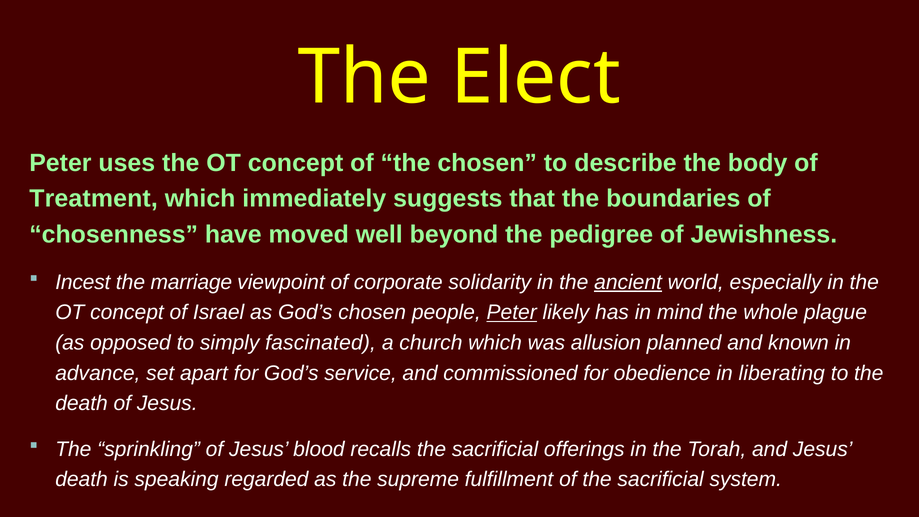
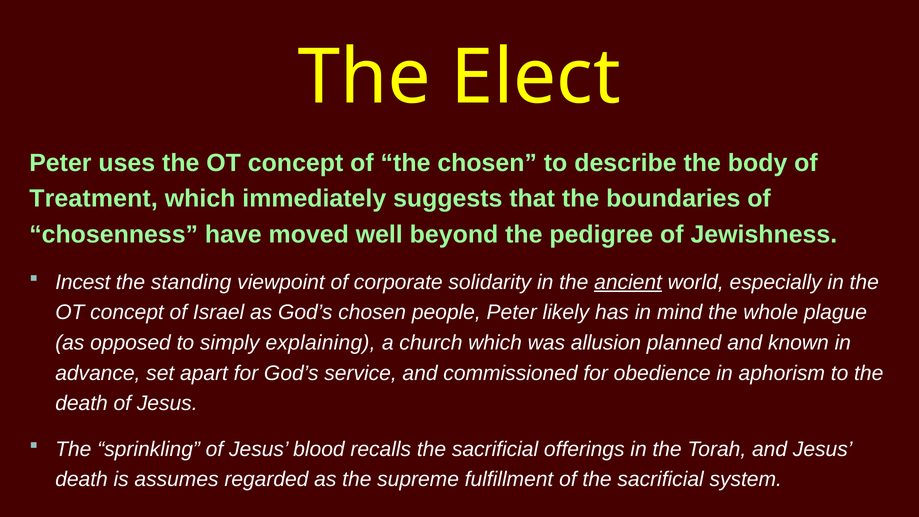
marriage: marriage -> standing
Peter at (512, 312) underline: present -> none
fascinated: fascinated -> explaining
liberating: liberating -> aphorism
speaking: speaking -> assumes
